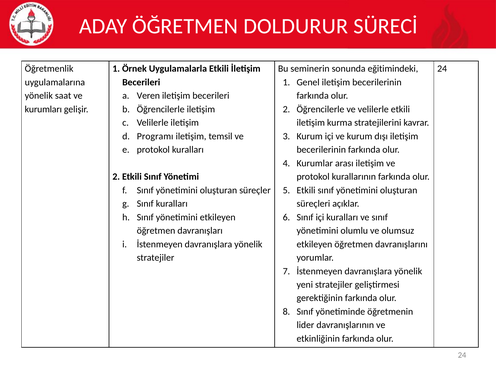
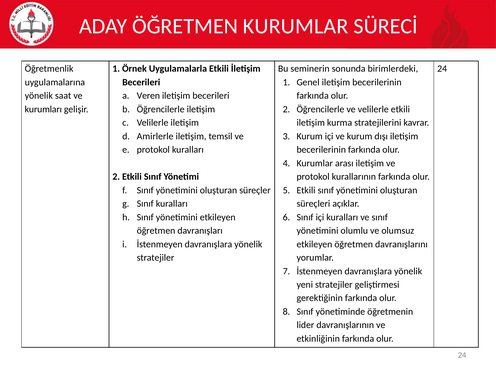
ÖĞRETMEN DOLDURUR: DOLDURUR -> KURUMLAR
eğitimindeki: eğitimindeki -> birimlerdeki
Programı: Programı -> Amirlerle
